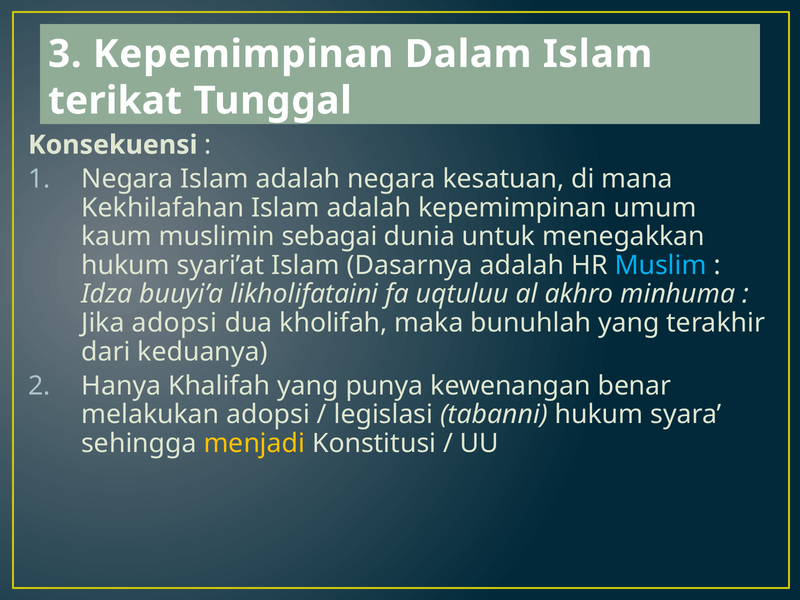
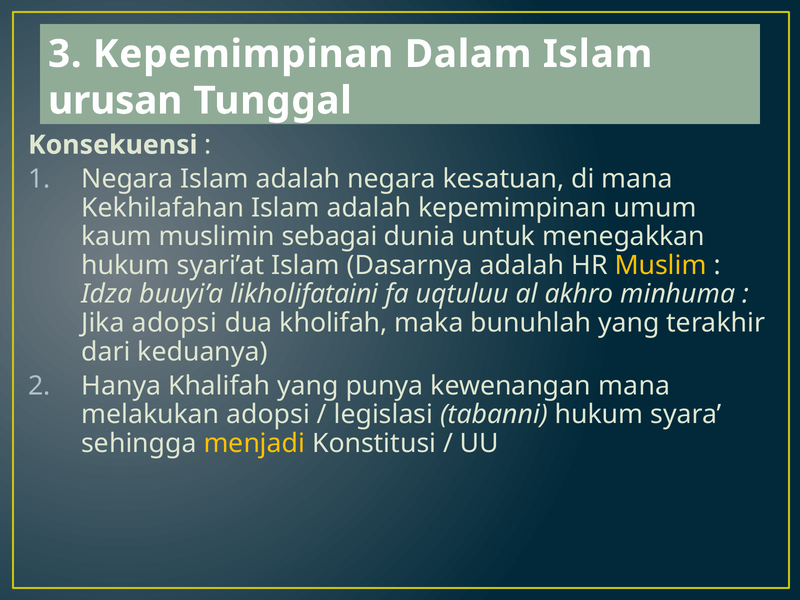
terikat: terikat -> urusan
Muslim colour: light blue -> yellow
kewenangan benar: benar -> mana
